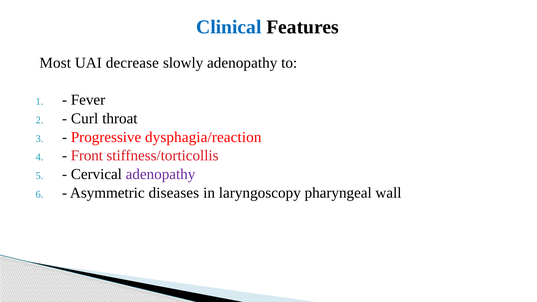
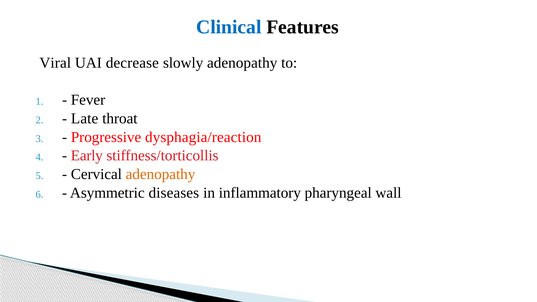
Most: Most -> Viral
Curl: Curl -> Late
Front: Front -> Early
adenopathy at (161, 174) colour: purple -> orange
laryngoscopy: laryngoscopy -> inflammatory
